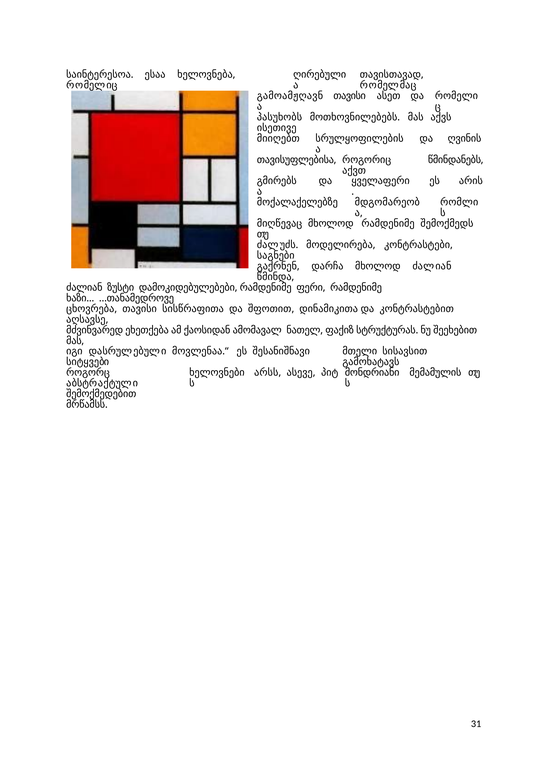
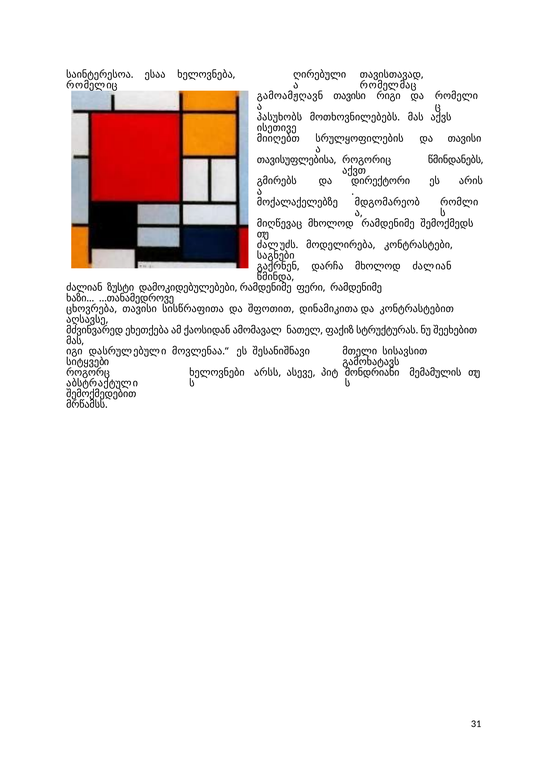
ასეთ: ასეთ -> რიგი
და ღვინის: ღვინის -> თავისი
ყველაფერი: ყველაფერი -> დირექტორი
